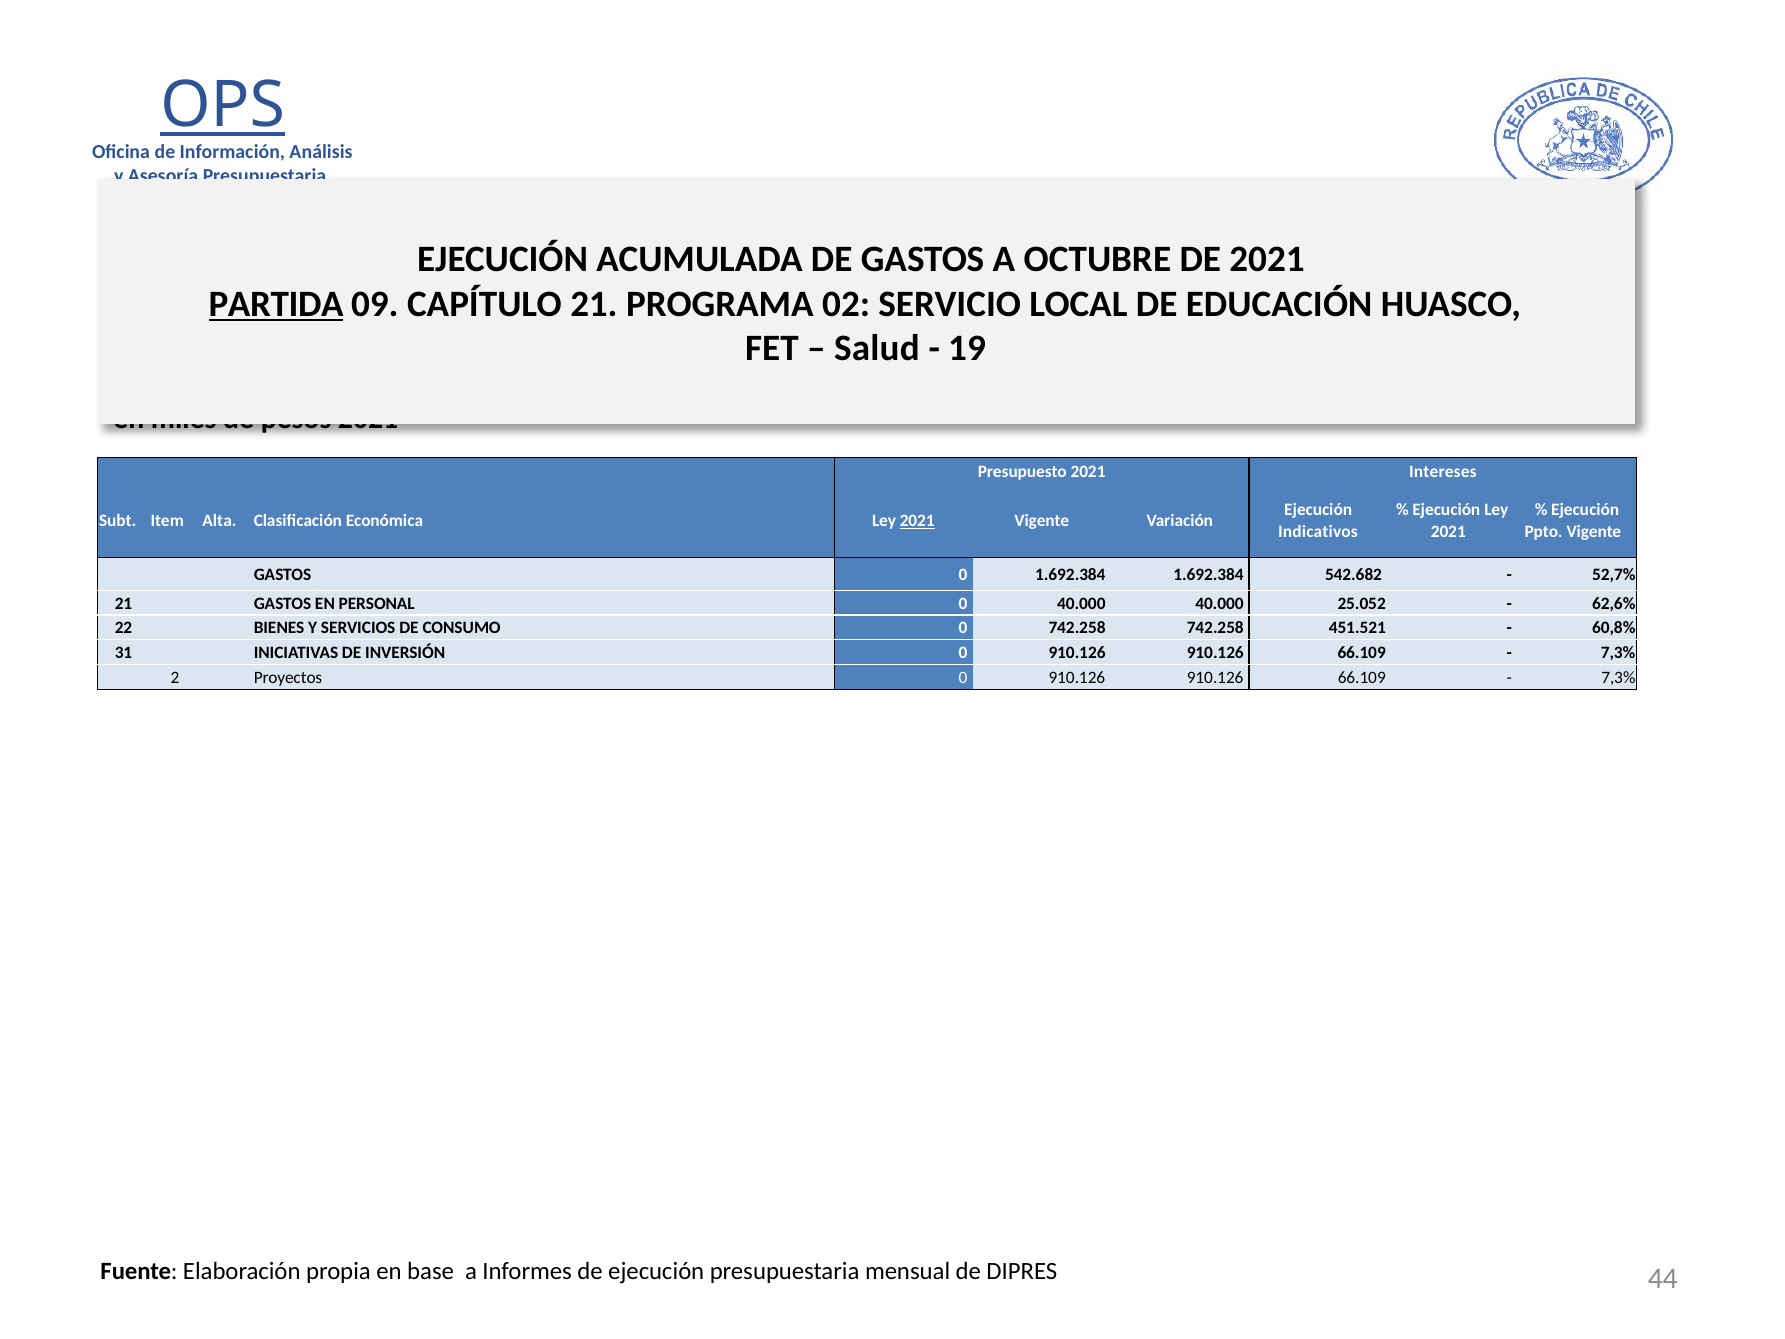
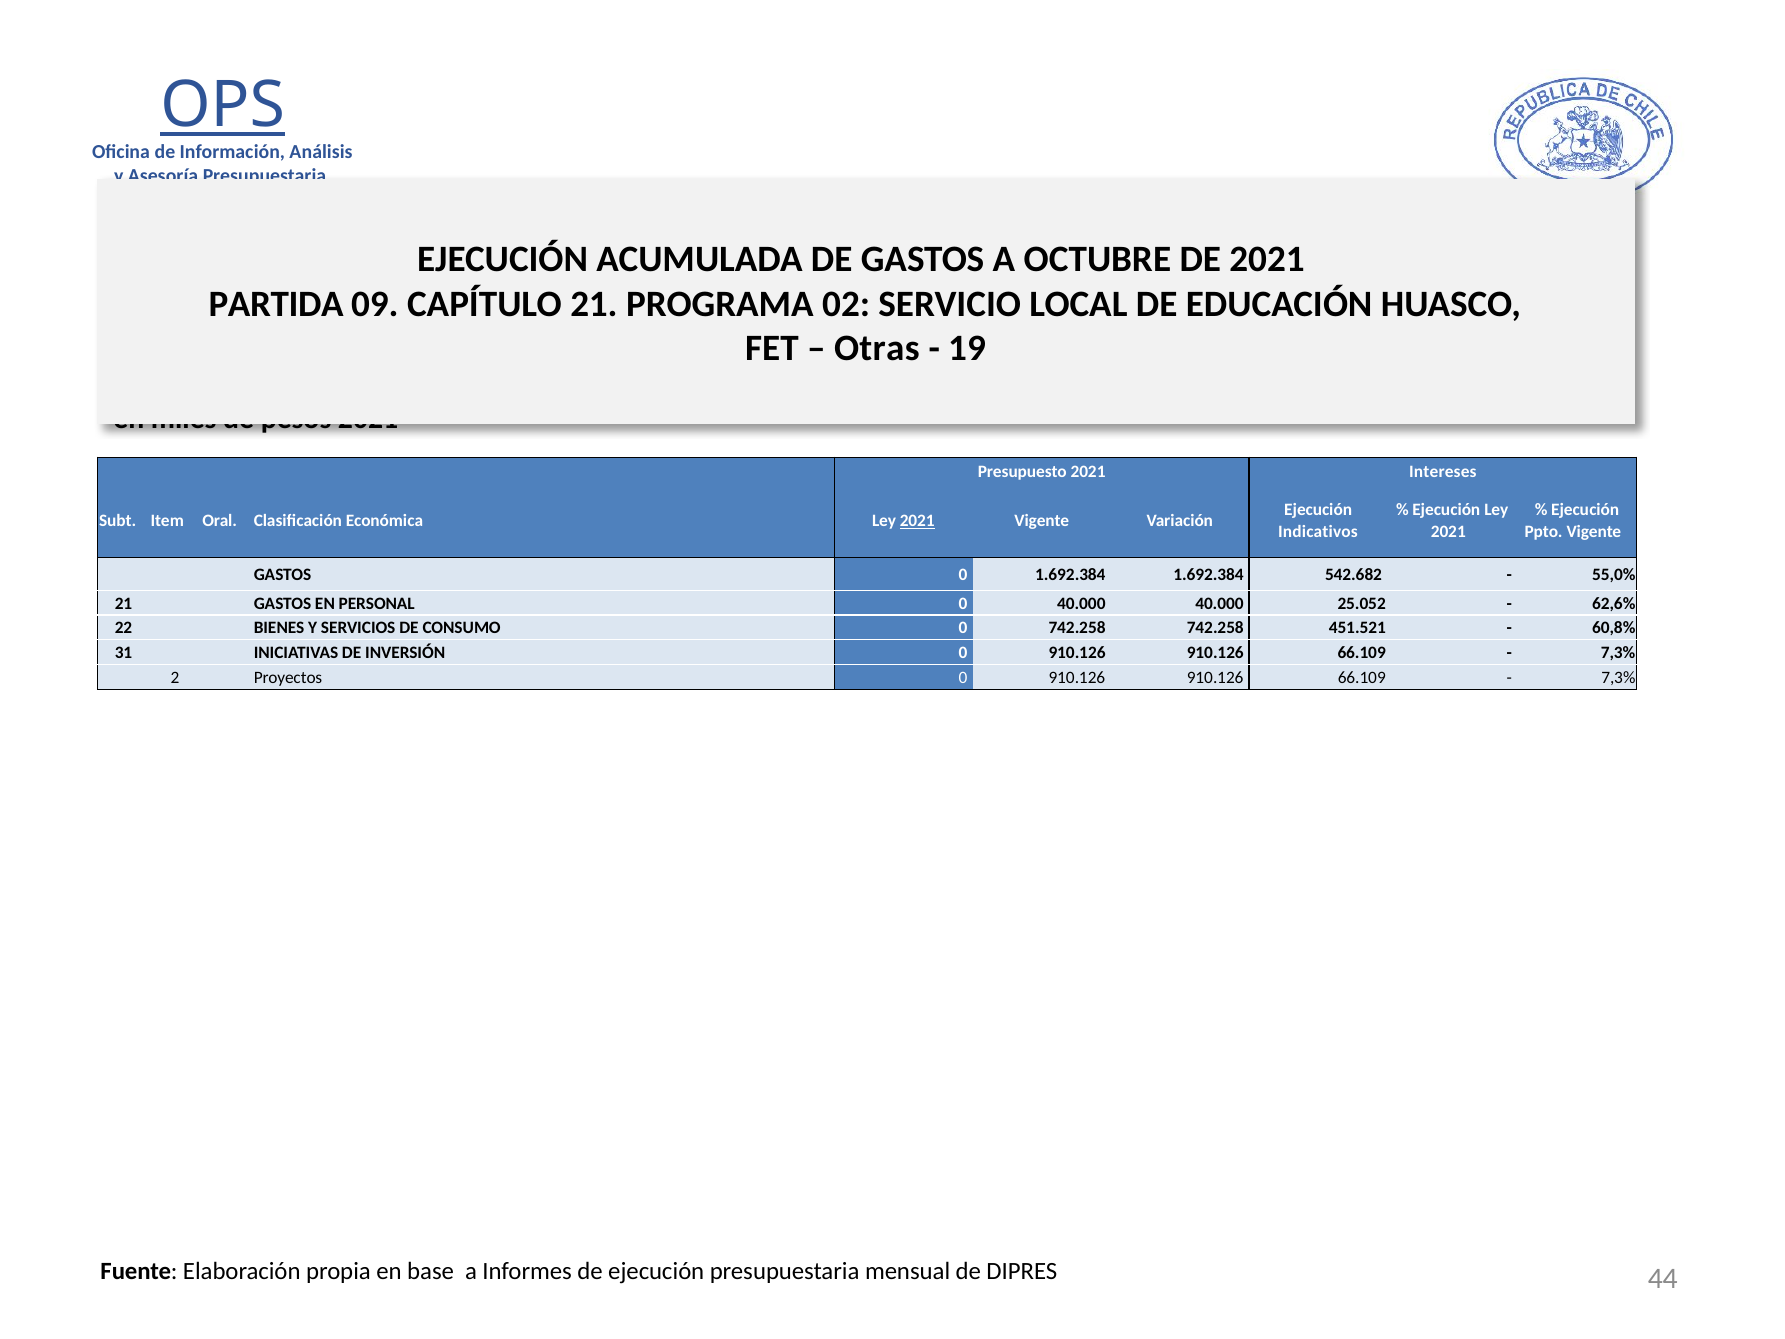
PARTIDA underline: present -> none
Salud: Salud -> Otras
Alta: Alta -> Oral
52,7%: 52,7% -> 55,0%
